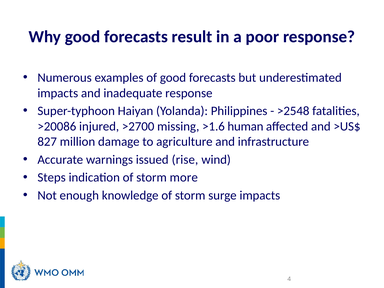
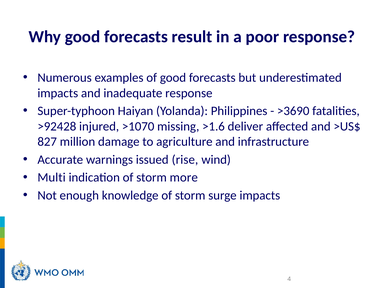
>2548: >2548 -> >3690
>20086: >20086 -> >92428
>2700: >2700 -> >1070
human: human -> deliver
Steps: Steps -> Multi
